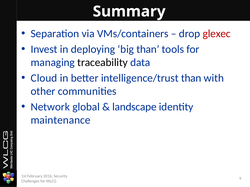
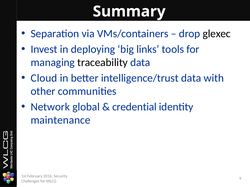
glexec colour: red -> black
big than: than -> links
intelligence/trust than: than -> data
landscape: landscape -> credential
